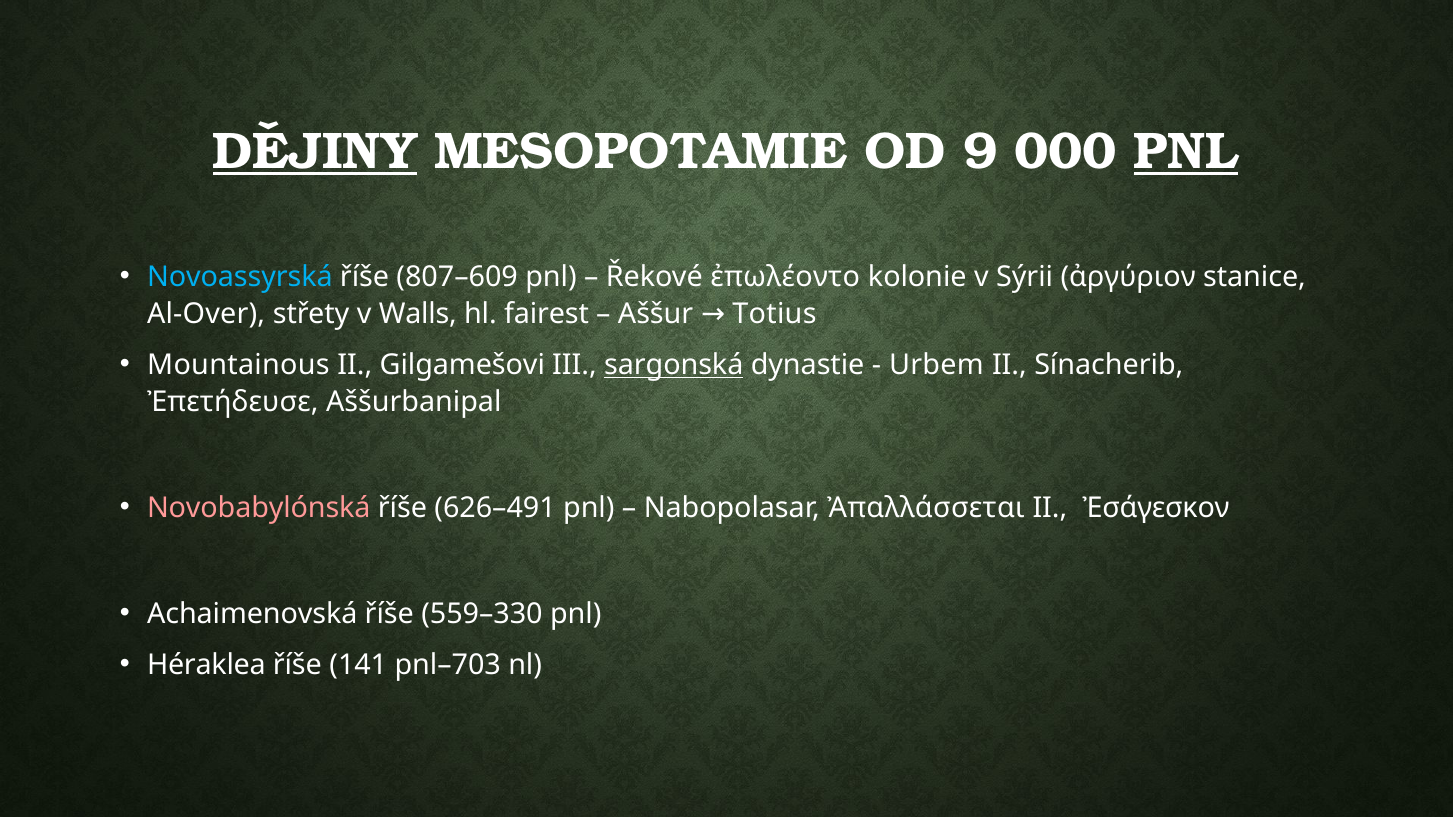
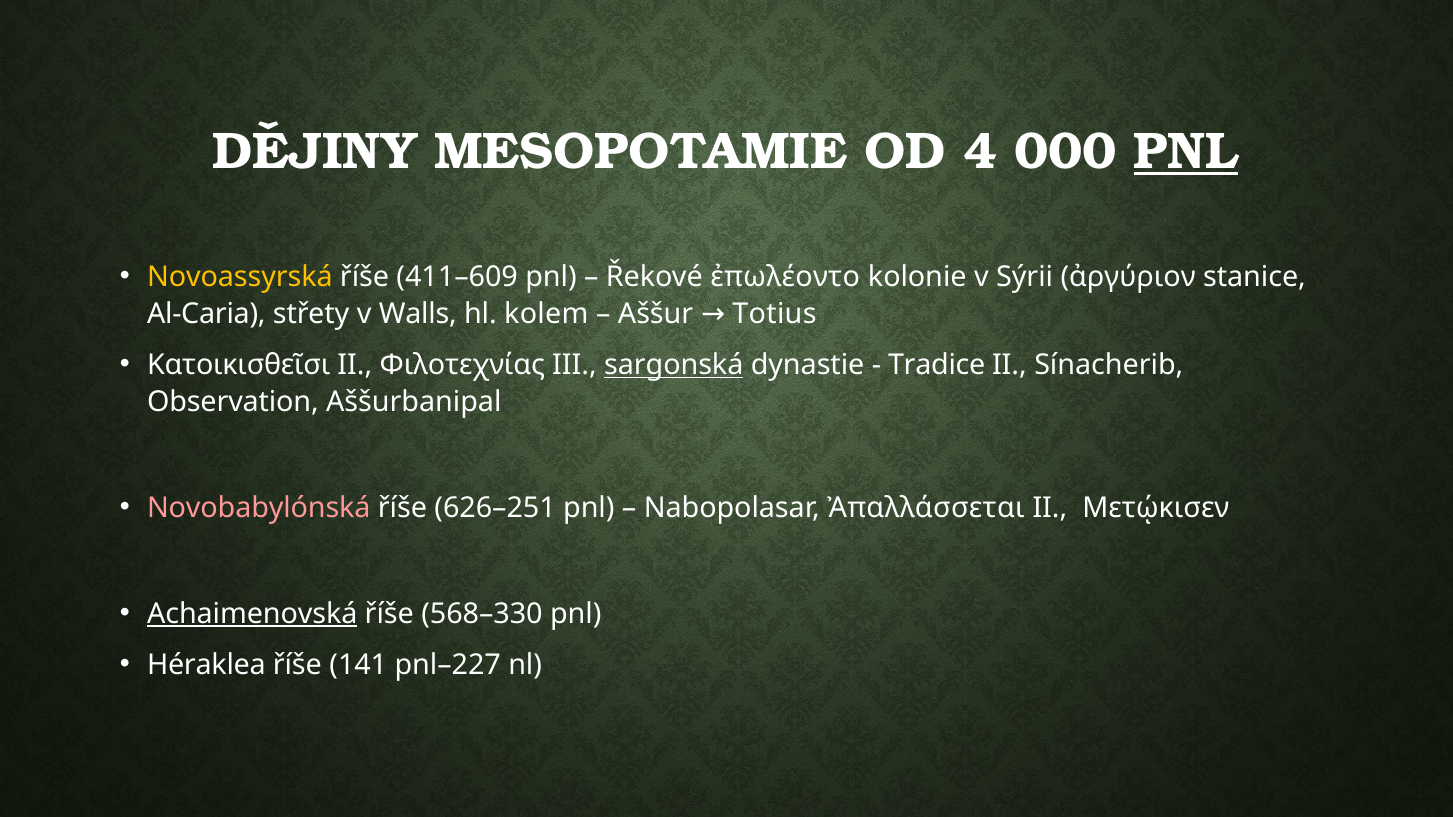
DĚJINY underline: present -> none
9: 9 -> 4
Novoassyrská colour: light blue -> yellow
807–609: 807–609 -> 411–609
Al-Over: Al-Over -> Al-Caria
fairest: fairest -> kolem
Mountainous: Mountainous -> Κατοικισθεῖσι
Gilgamešovi: Gilgamešovi -> Φιλοτεχνίας
Urbem: Urbem -> Tradice
Ἐπετήδευσε: Ἐπετήδευσε -> Observation
626–491: 626–491 -> 626–251
Ἐσάγεσκον: Ἐσάγεσκον -> Μετῴκισεν
Achaimenovská underline: none -> present
559–330: 559–330 -> 568–330
pnl–703: pnl–703 -> pnl–227
